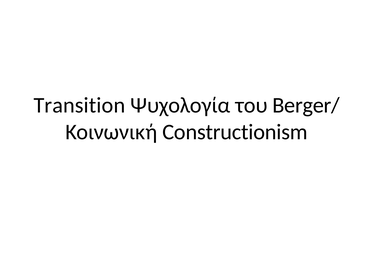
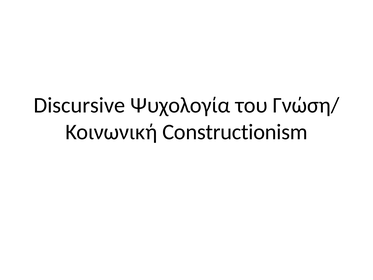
Transition: Transition -> Discursive
Berger/: Berger/ -> Γνώση/
